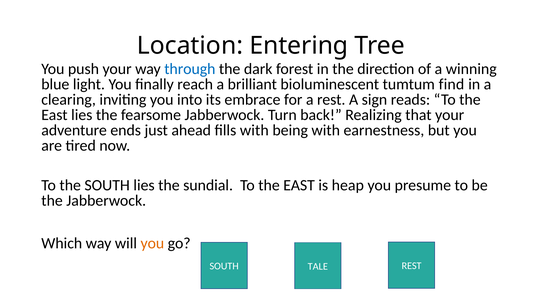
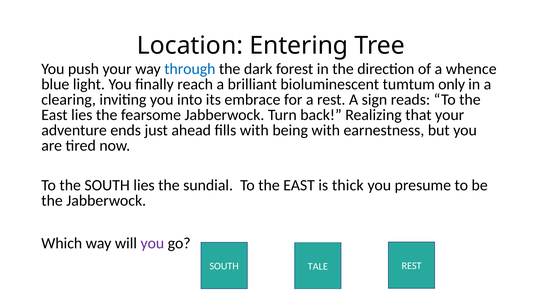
winning: winning -> whence
find: find -> only
heap: heap -> thick
you at (152, 243) colour: orange -> purple
